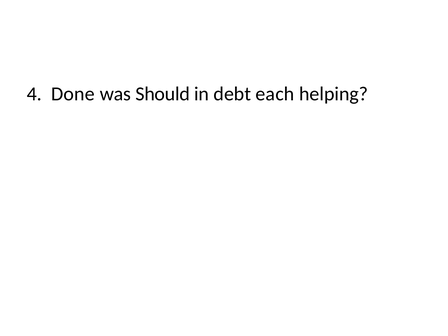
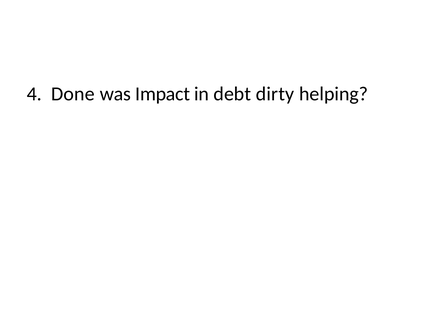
Should: Should -> Impact
each: each -> dirty
